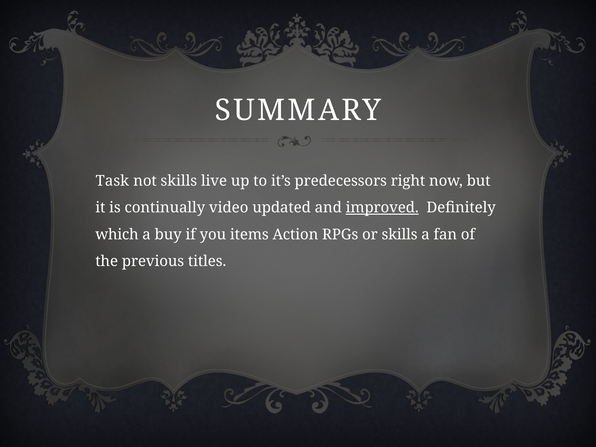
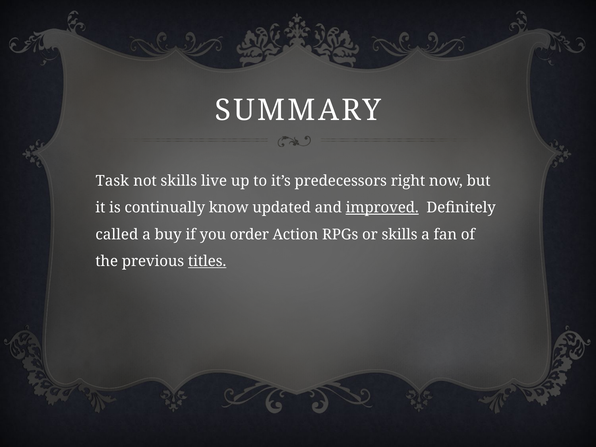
video: video -> know
which: which -> called
items: items -> order
titles underline: none -> present
